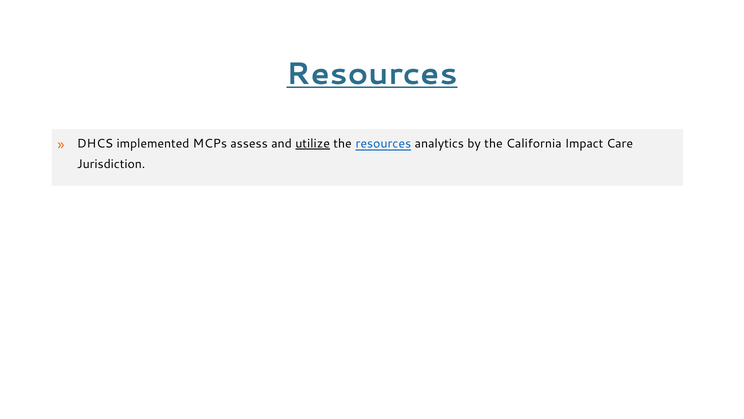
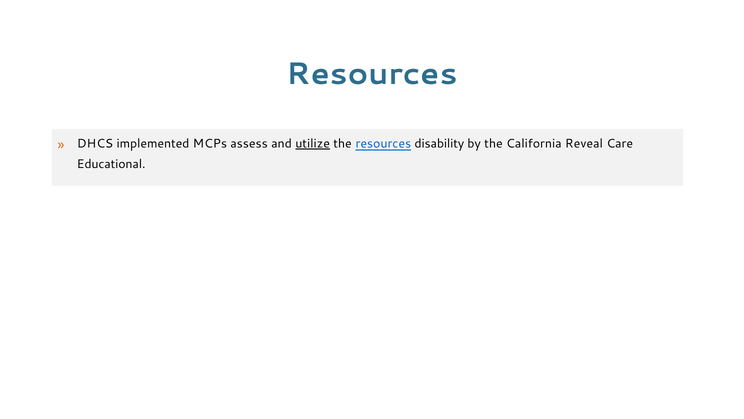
Resources at (372, 74) underline: present -> none
analytics: analytics -> disability
Impact: Impact -> Reveal
Jurisdiction: Jurisdiction -> Educational
